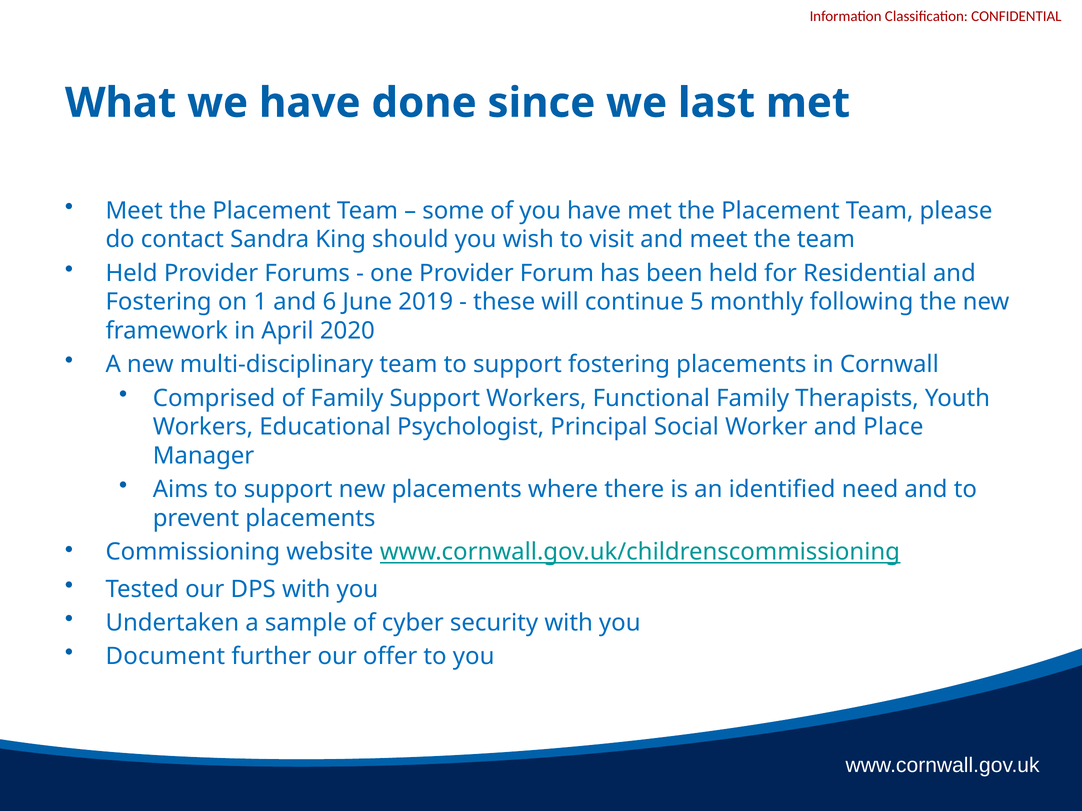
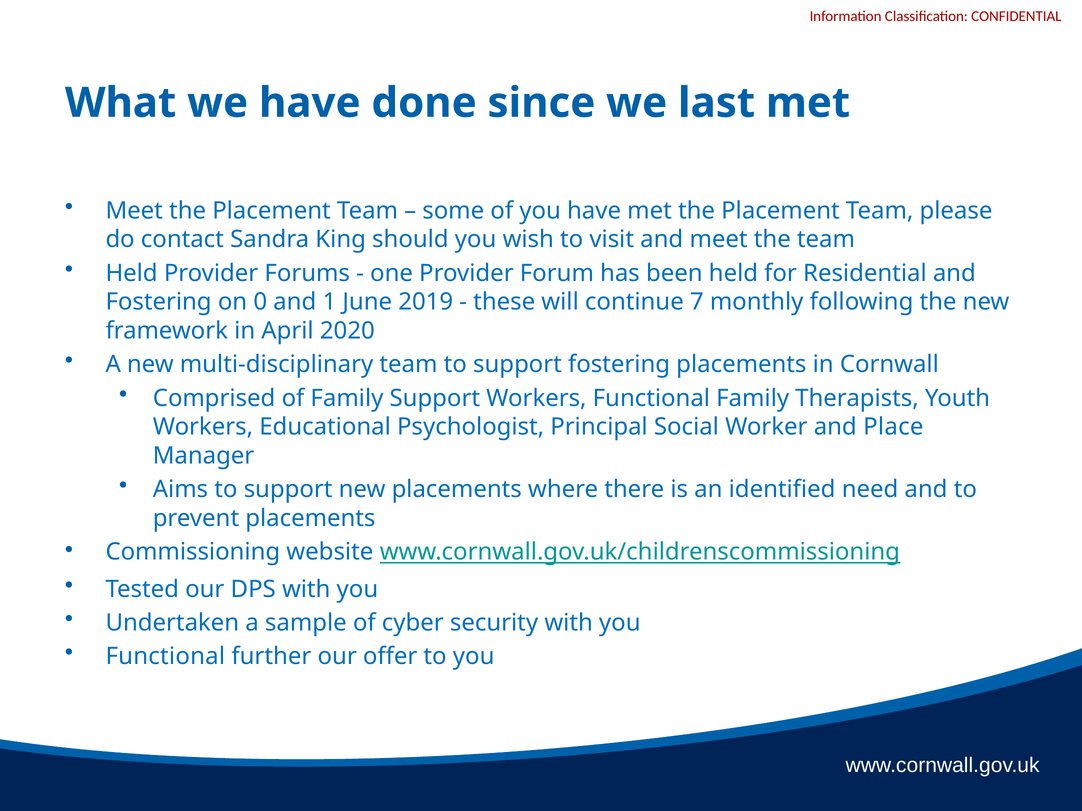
1: 1 -> 0
6: 6 -> 1
5: 5 -> 7
Document at (165, 657): Document -> Functional
